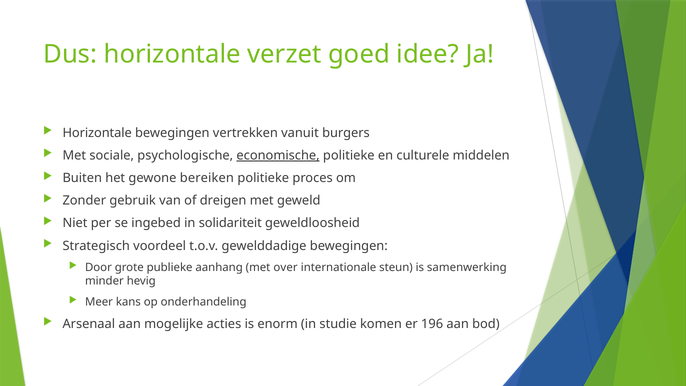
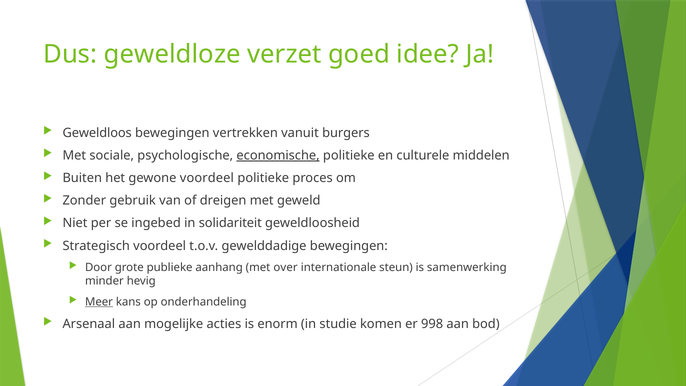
Dus horizontale: horizontale -> geweldloze
Horizontale at (97, 133): Horizontale -> Geweldloos
gewone bereiken: bereiken -> voordeel
Meer underline: none -> present
196: 196 -> 998
